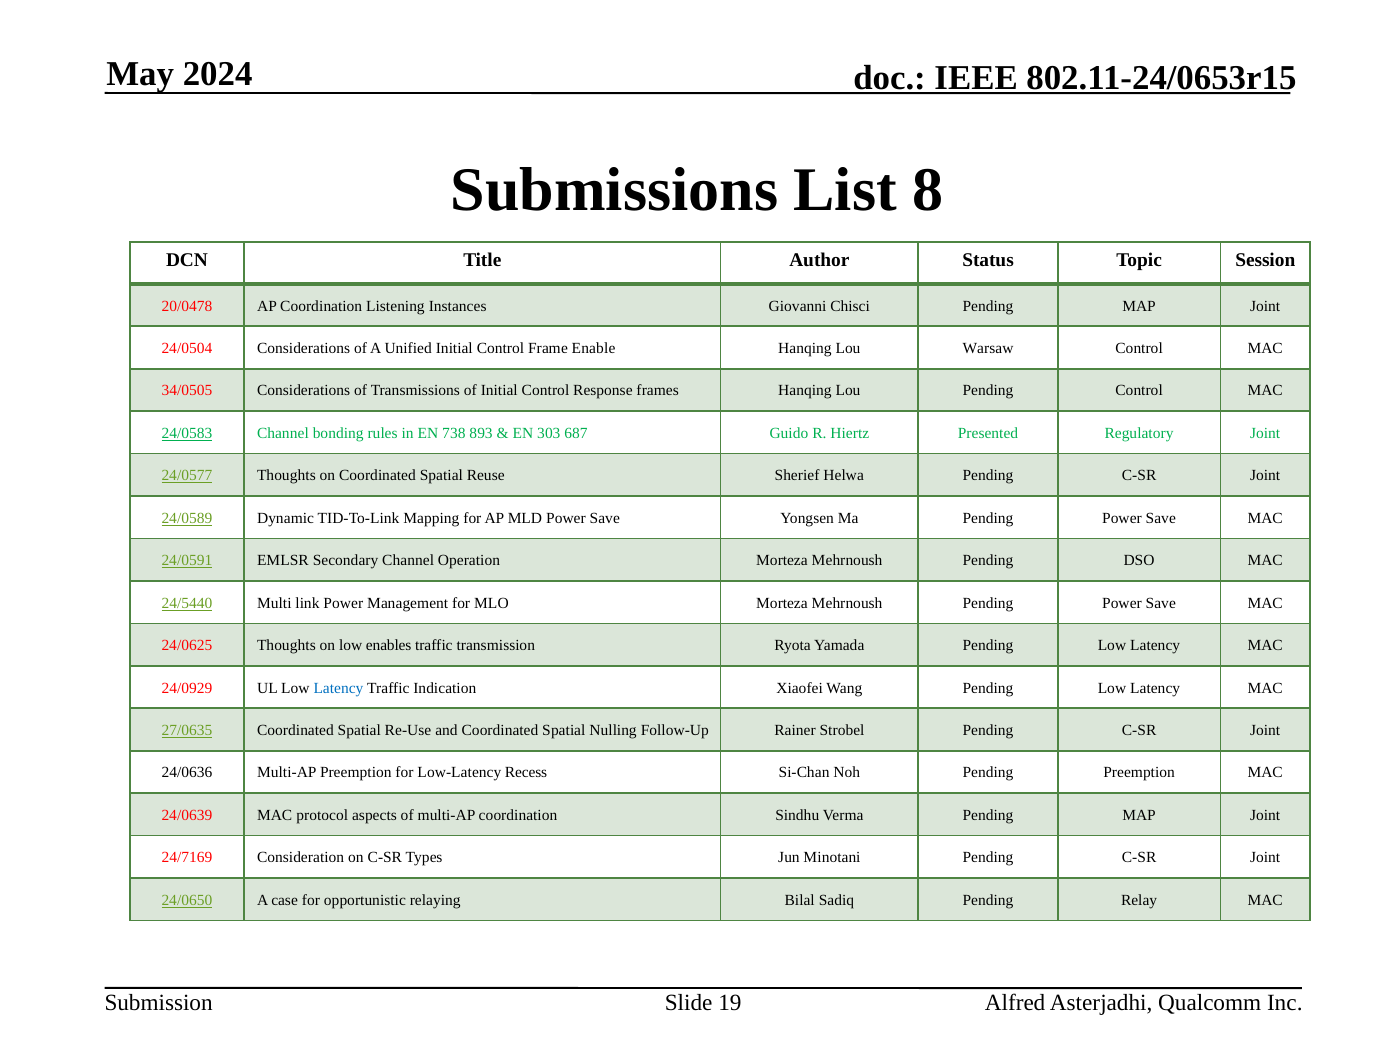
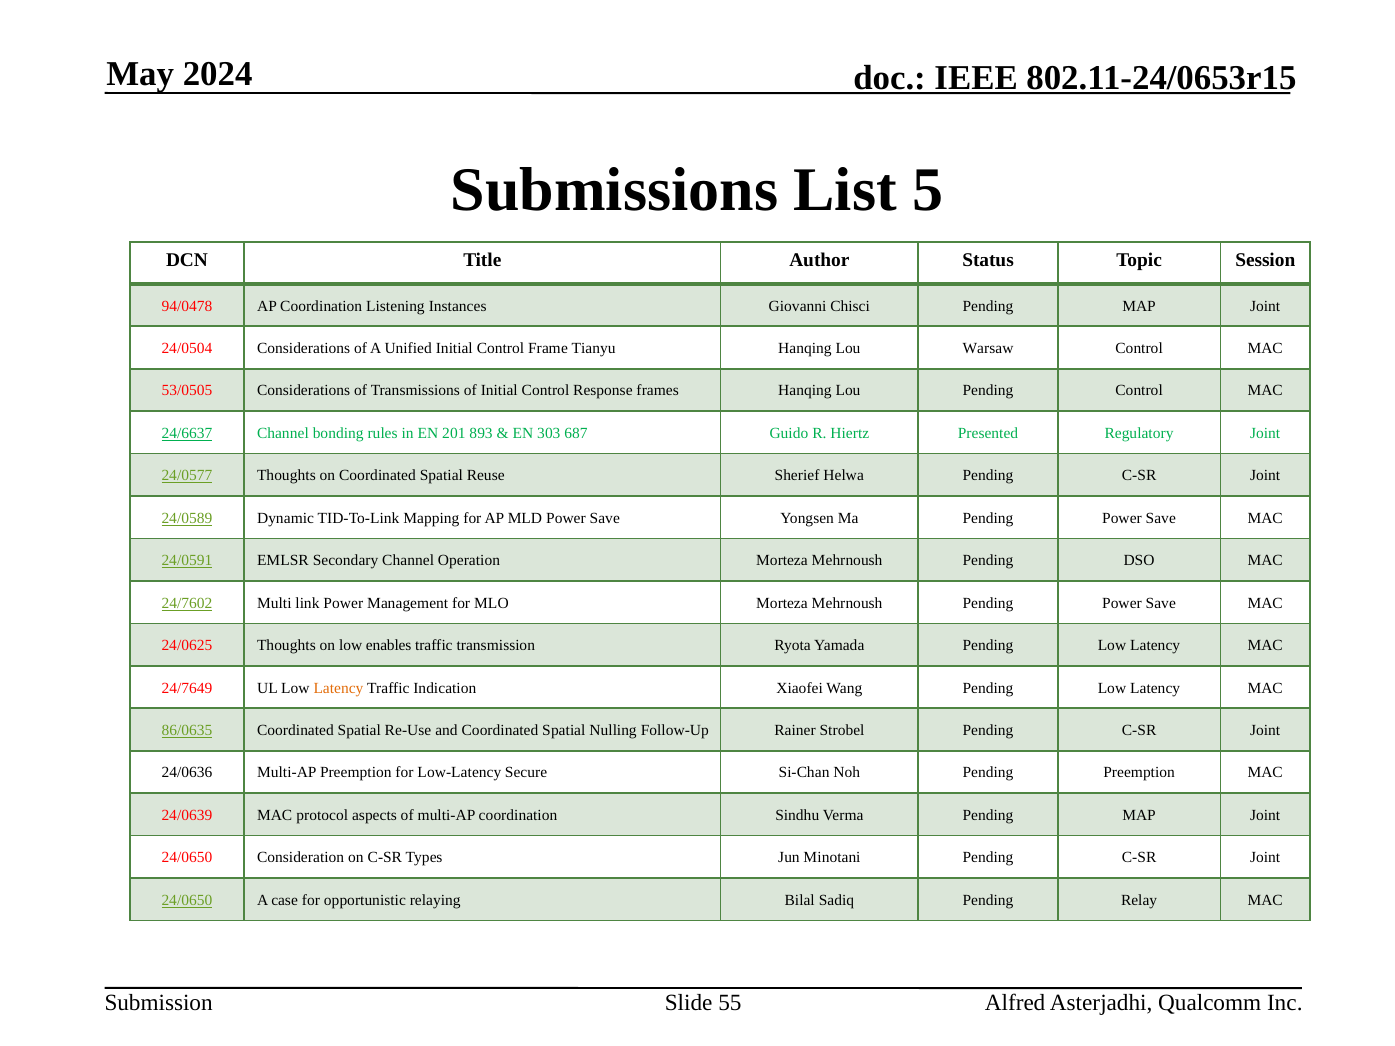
8: 8 -> 5
20/0478: 20/0478 -> 94/0478
Enable: Enable -> Tianyu
34/0505: 34/0505 -> 53/0505
24/0583: 24/0583 -> 24/6637
738: 738 -> 201
24/5440: 24/5440 -> 24/7602
24/0929: 24/0929 -> 24/7649
Latency at (338, 688) colour: blue -> orange
27/0635: 27/0635 -> 86/0635
Recess: Recess -> Secure
24/7169 at (187, 858): 24/7169 -> 24/0650
19: 19 -> 55
